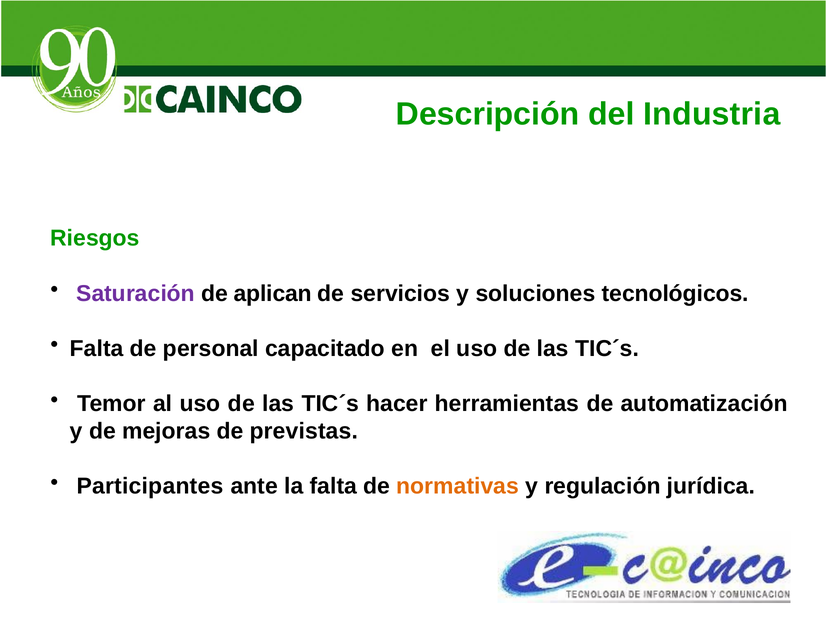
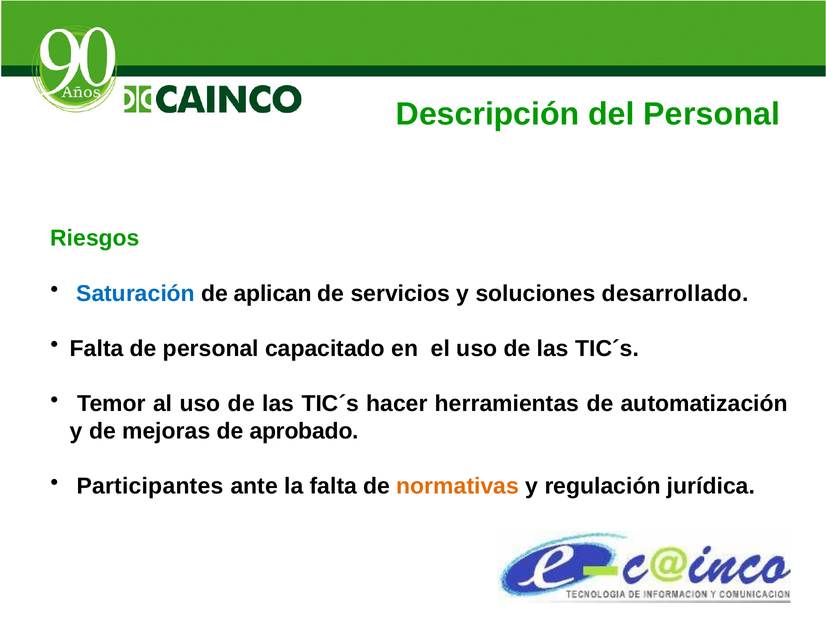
del Industria: Industria -> Personal
Saturación colour: purple -> blue
tecnológicos: tecnológicos -> desarrollado
previstas: previstas -> aprobado
